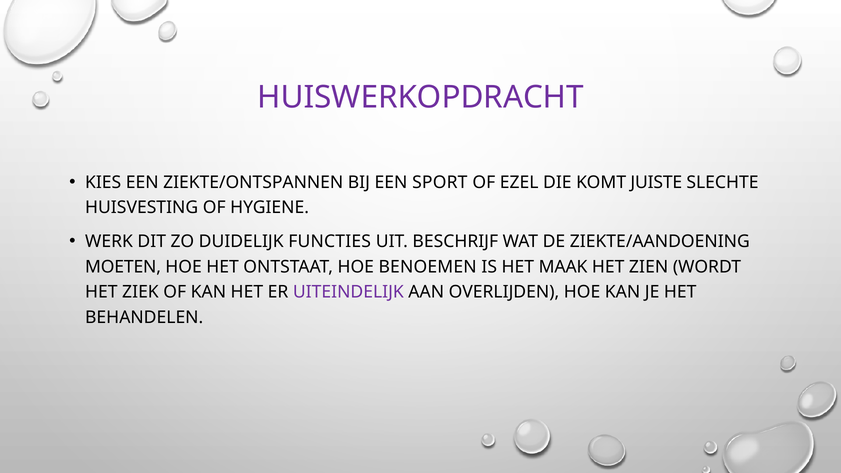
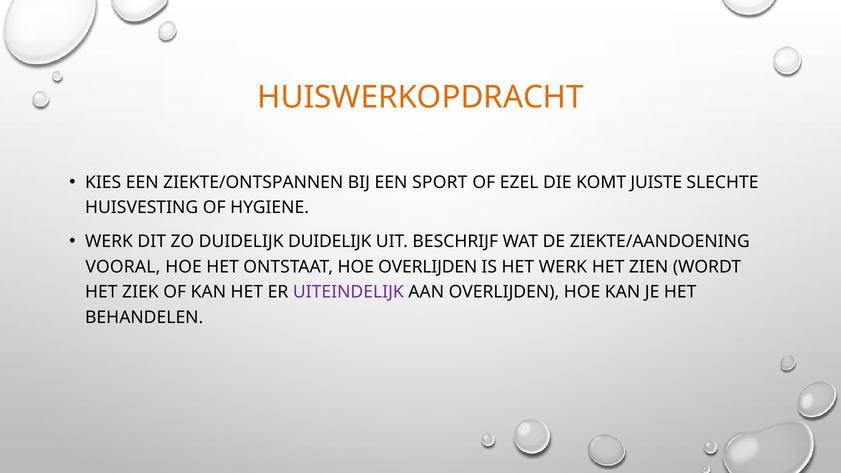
HUISWERKOPDRACHT colour: purple -> orange
DUIDELIJK FUNCTIES: FUNCTIES -> DUIDELIJK
MOETEN: MOETEN -> VOORAL
HOE BENOEMEN: BENOEMEN -> OVERLIJDEN
HET MAAK: MAAK -> WERK
